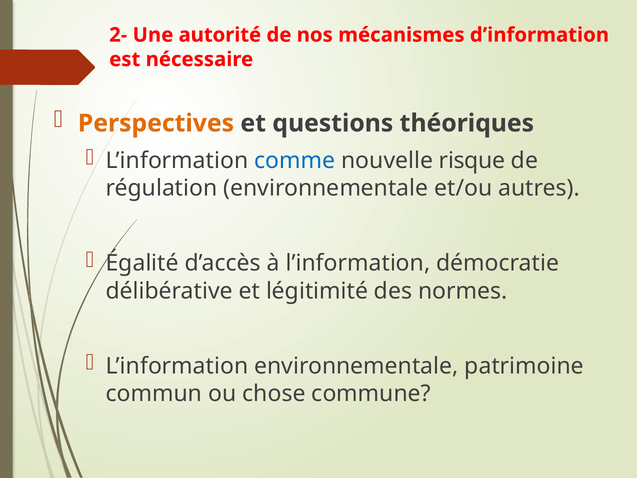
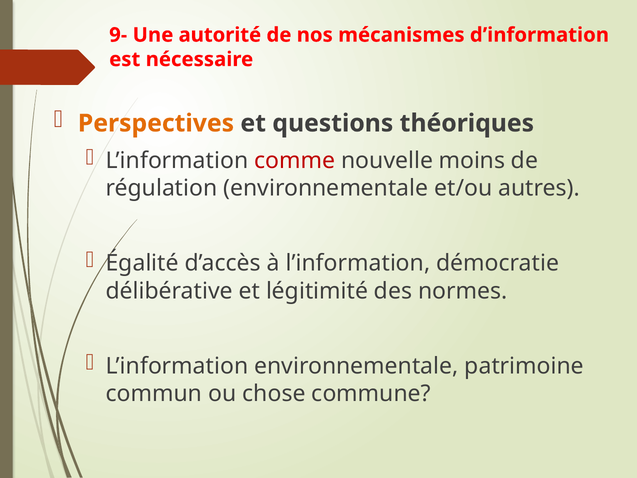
2-: 2- -> 9-
comme colour: blue -> red
risque: risque -> moins
